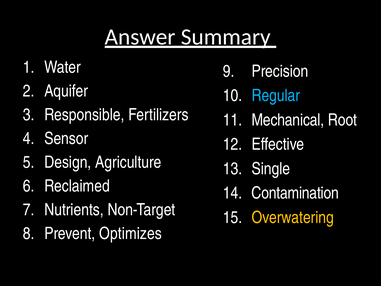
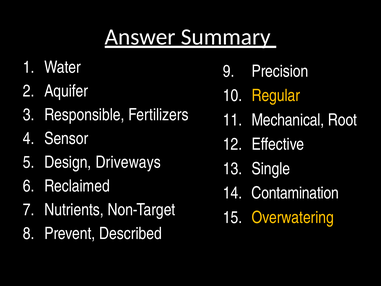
Regular colour: light blue -> yellow
Agriculture: Agriculture -> Driveways
Optimizes: Optimizes -> Described
